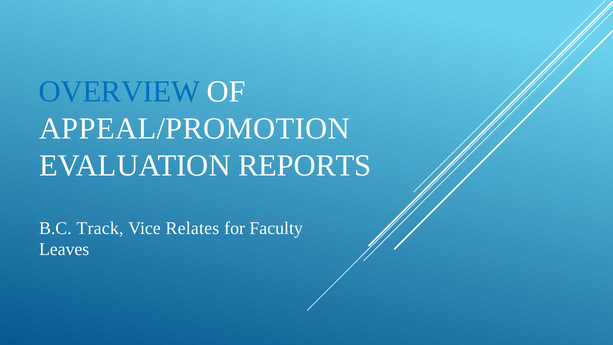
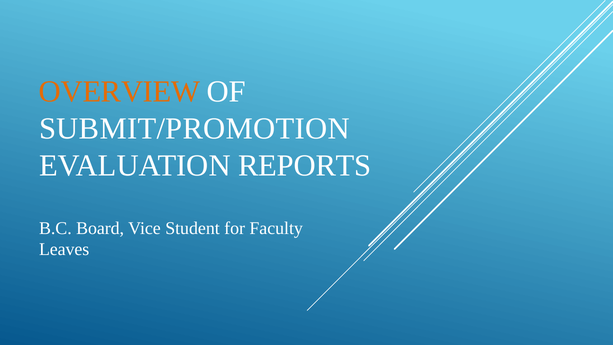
OVERVIEW colour: blue -> orange
APPEAL/PROMOTION: APPEAL/PROMOTION -> SUBMIT/PROMOTION
Track: Track -> Board
Relates: Relates -> Student
